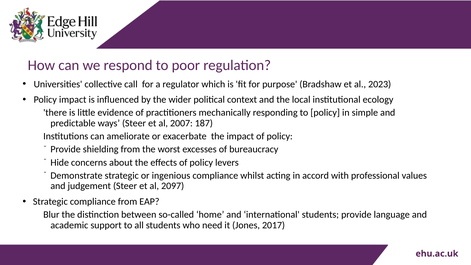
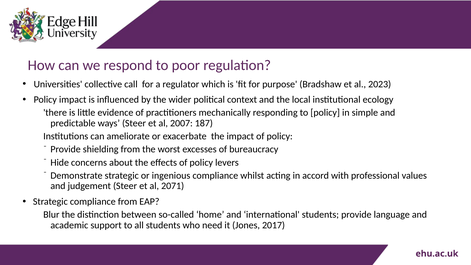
2097: 2097 -> 2071
